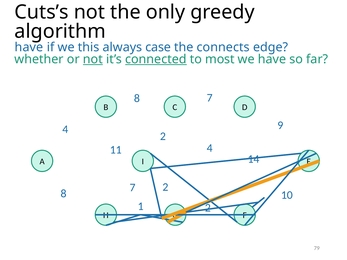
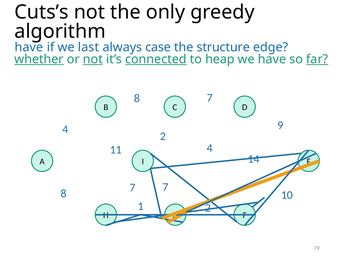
this: this -> last
connects: connects -> structure
whether underline: none -> present
most: most -> heap
far underline: none -> present
7 2: 2 -> 7
